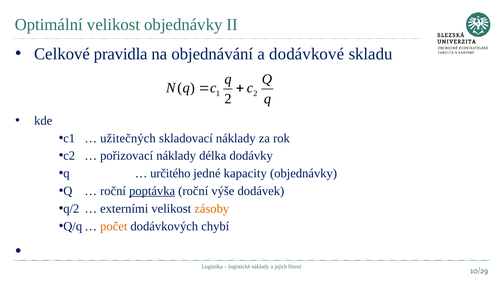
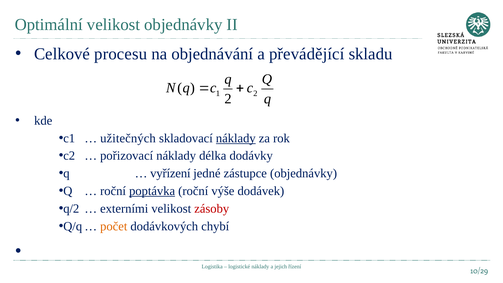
pravidla: pravidla -> procesu
dodávkové: dodávkové -> převádějící
náklady at (236, 138) underline: none -> present
určitého: určitého -> vyřízení
kapacity: kapacity -> zástupce
zásoby colour: orange -> red
